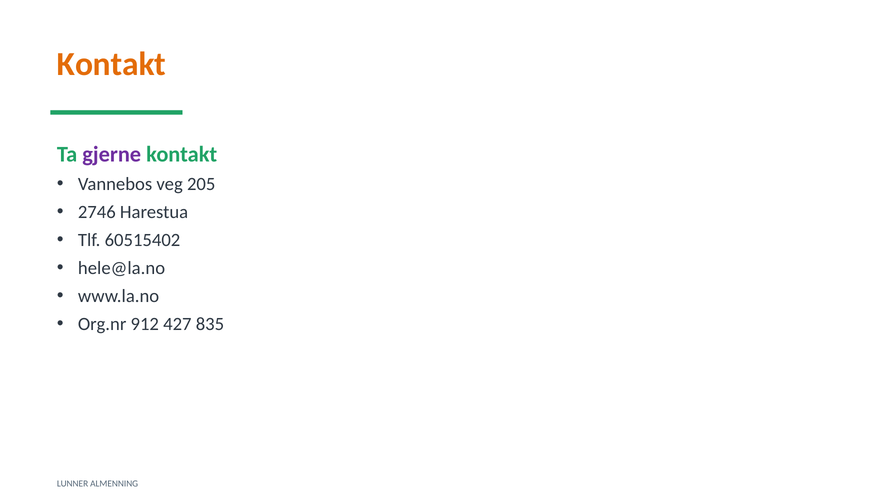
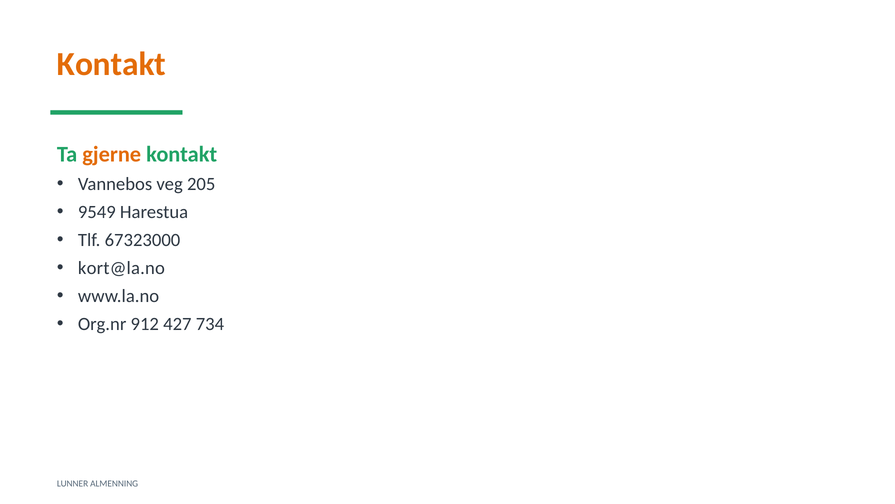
gjerne colour: purple -> orange
2746: 2746 -> 9549
60515402: 60515402 -> 67323000
hele@la.no: hele@la.no -> kort@la.no
835: 835 -> 734
